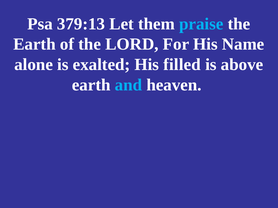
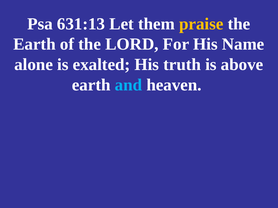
379:13: 379:13 -> 631:13
praise colour: light blue -> yellow
filled: filled -> truth
